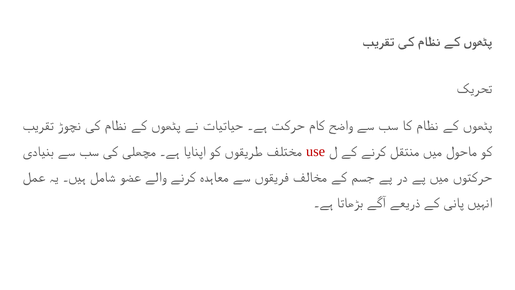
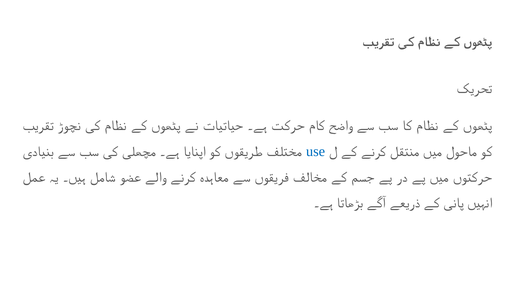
use colour: red -> blue
